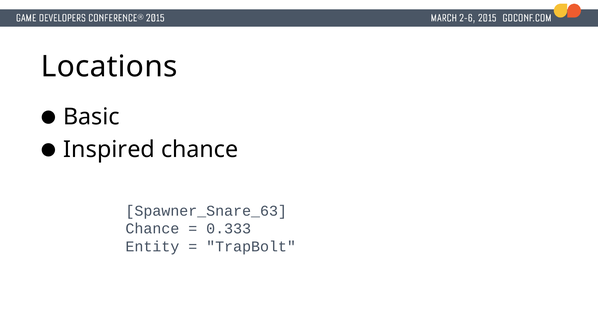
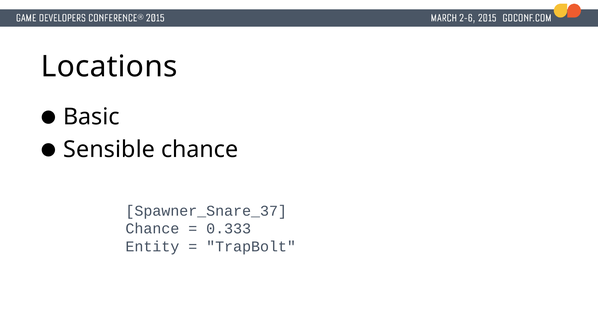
Inspired: Inspired -> Sensible
Spawner_Snare_63: Spawner_Snare_63 -> Spawner_Snare_37
